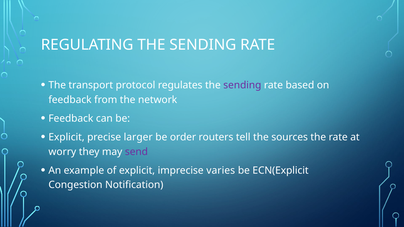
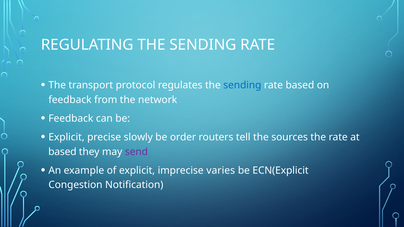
sending at (242, 85) colour: purple -> blue
larger: larger -> slowly
worry at (62, 152): worry -> based
